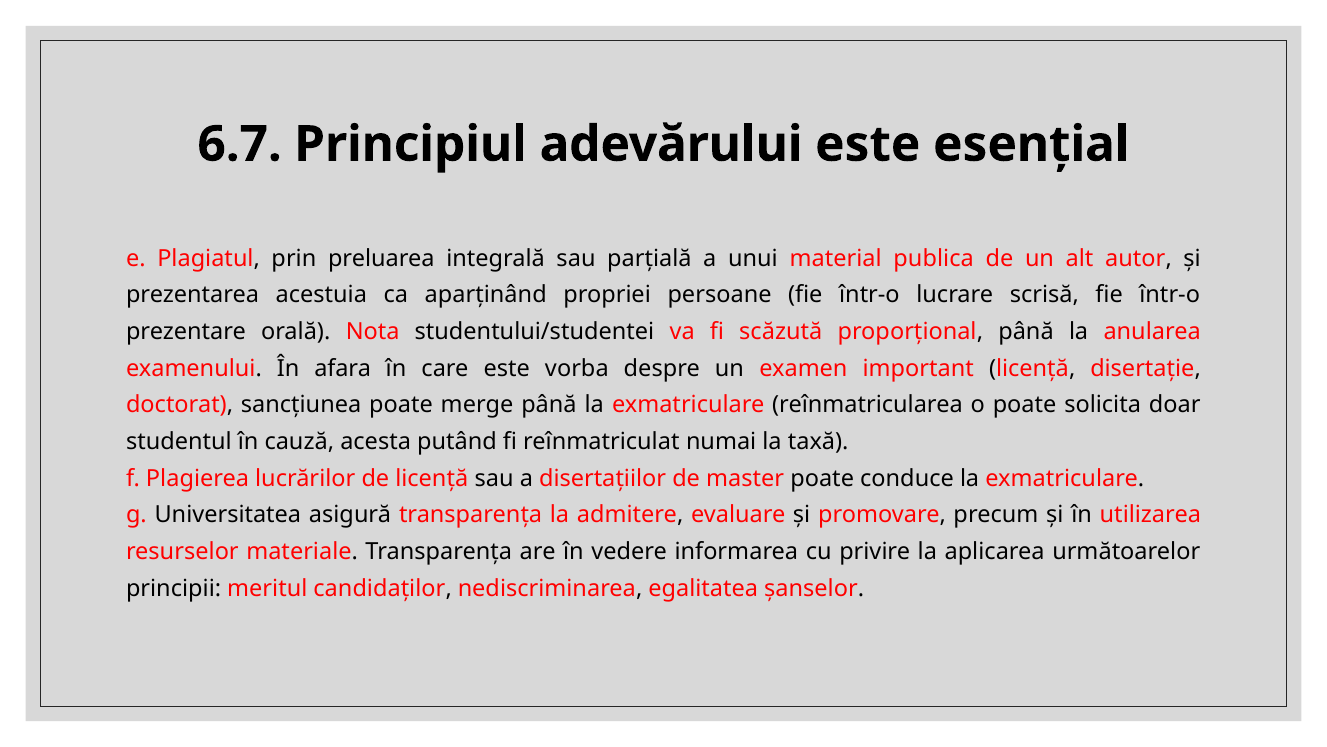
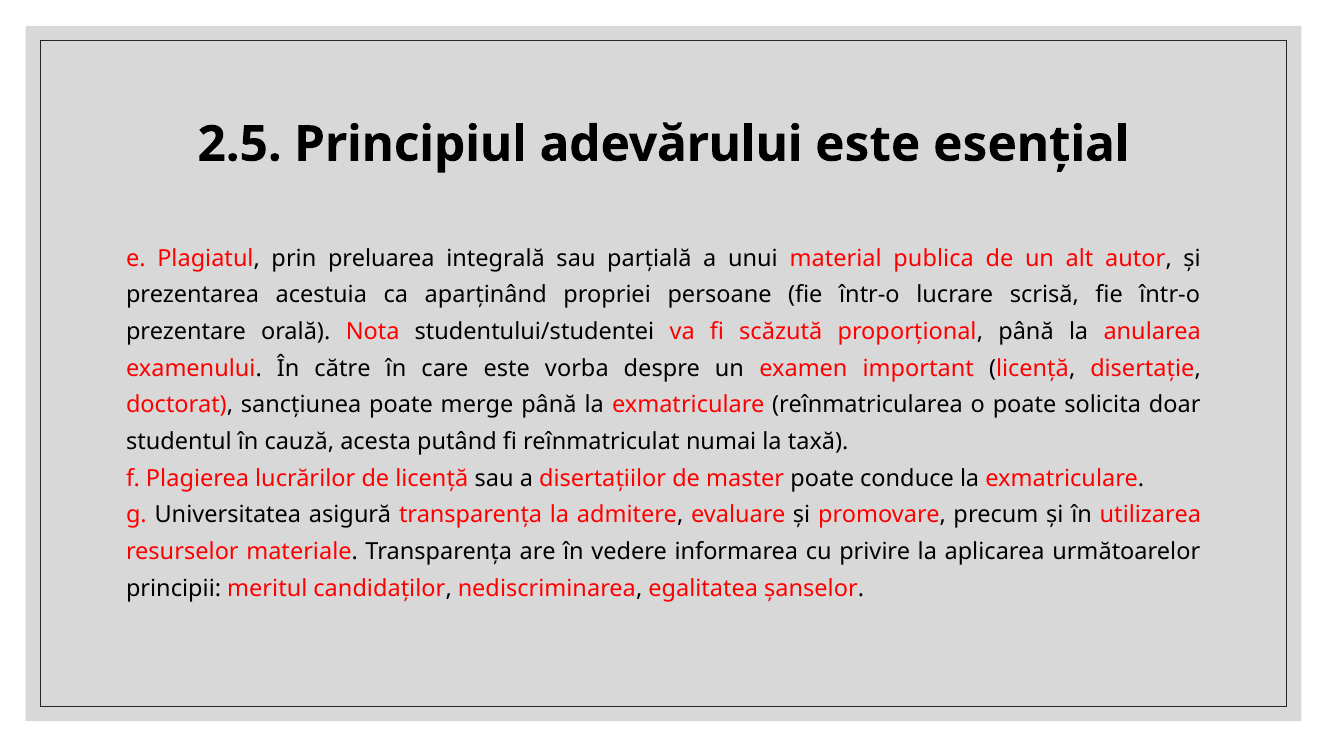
6.7: 6.7 -> 2.5
afara: afara -> către
